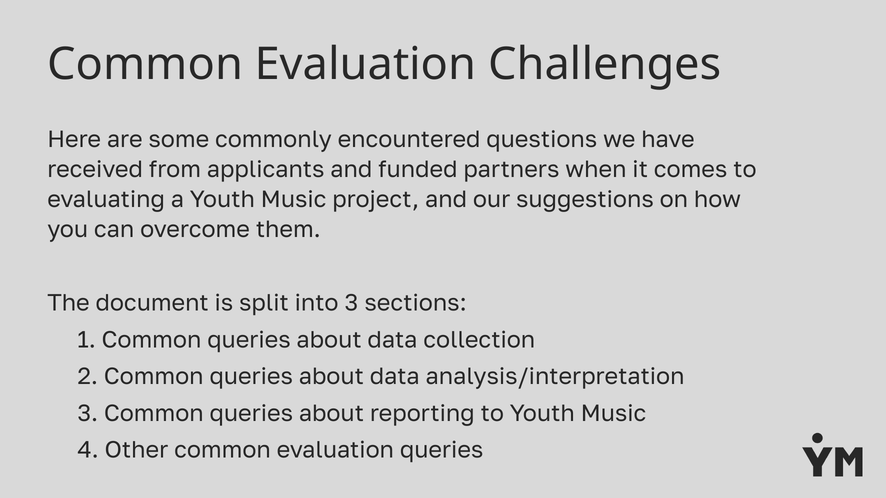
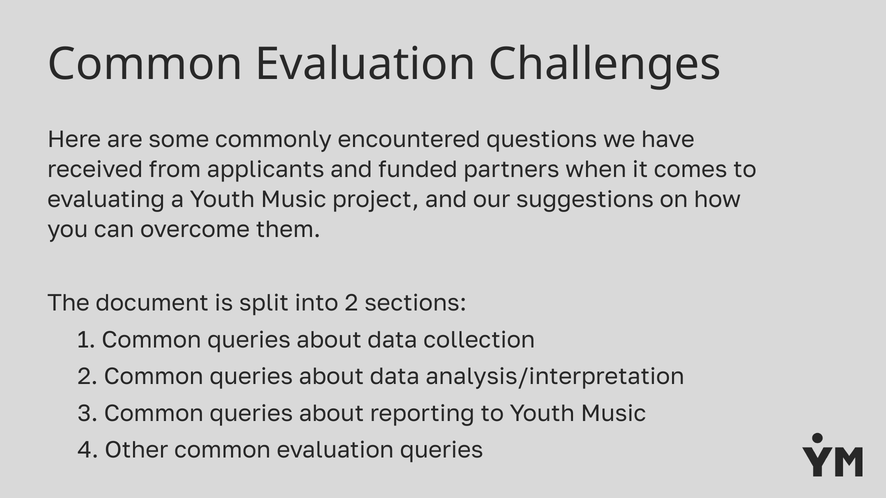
into 3: 3 -> 2
